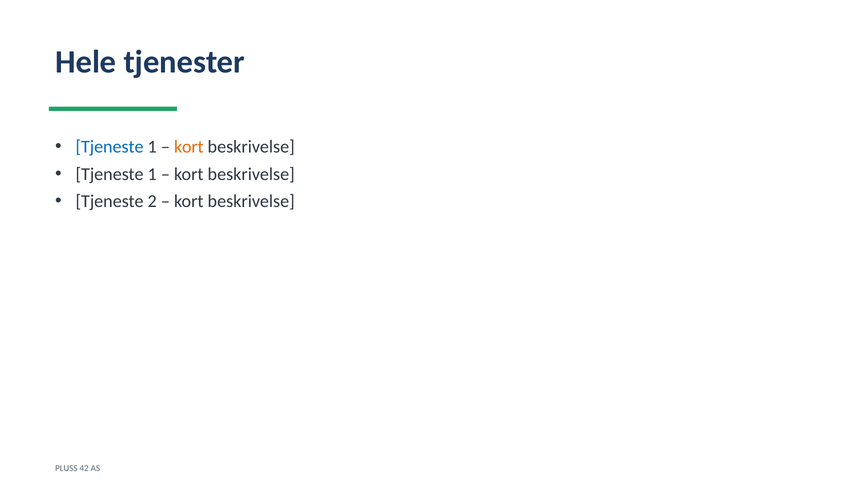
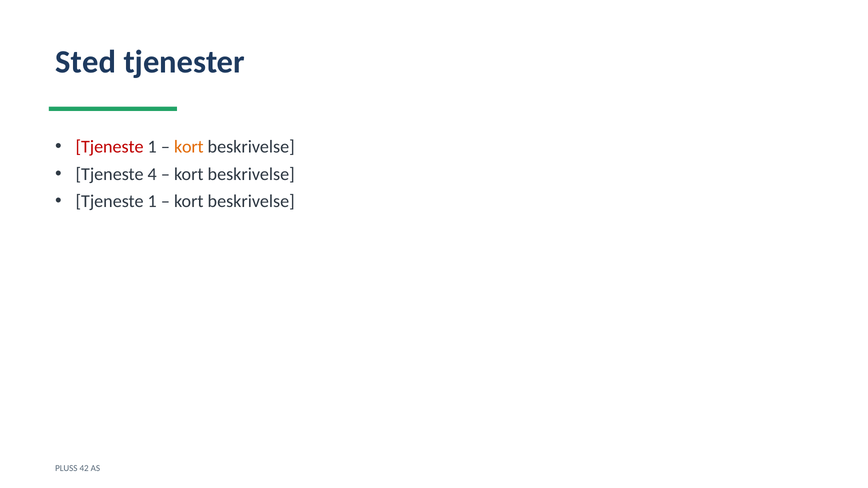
Hele: Hele -> Sted
Tjeneste at (110, 147) colour: blue -> red
1 at (152, 174): 1 -> 4
2 at (152, 201): 2 -> 1
